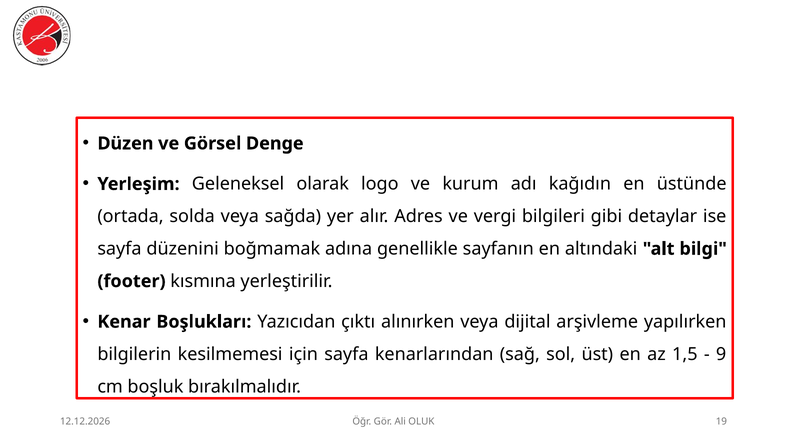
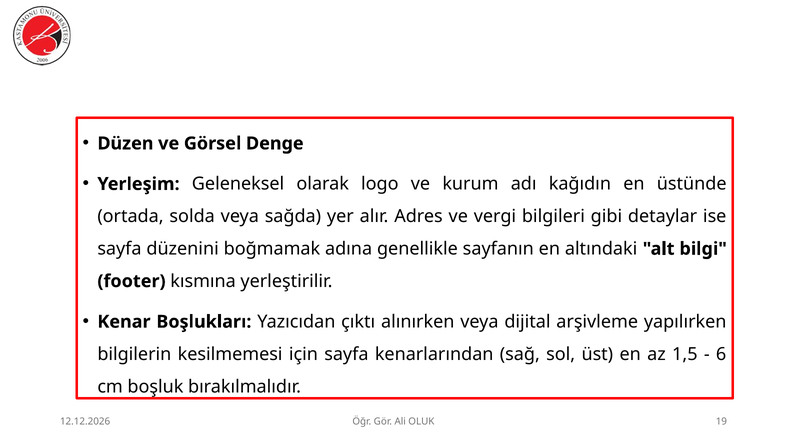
9: 9 -> 6
